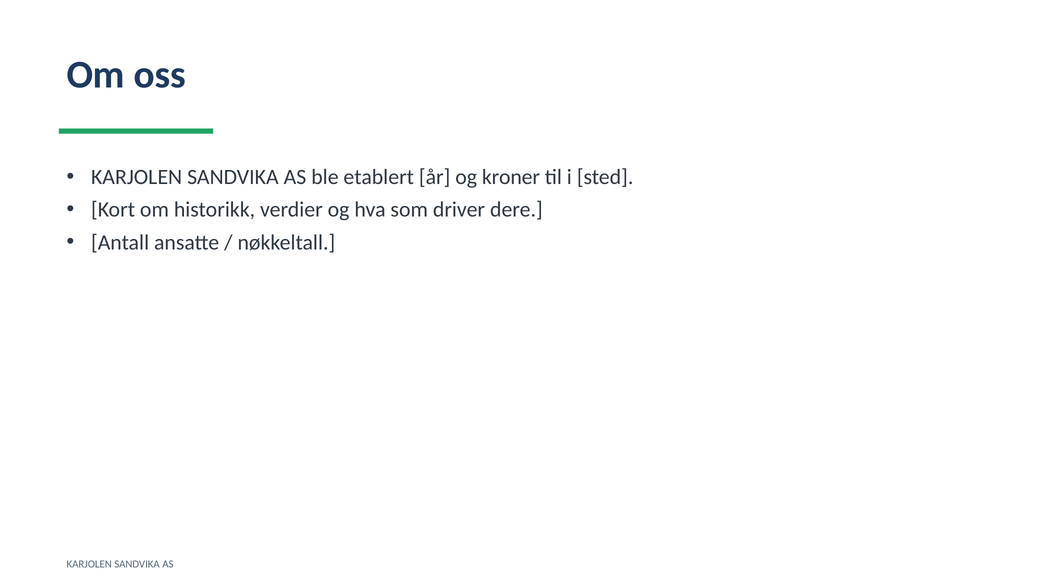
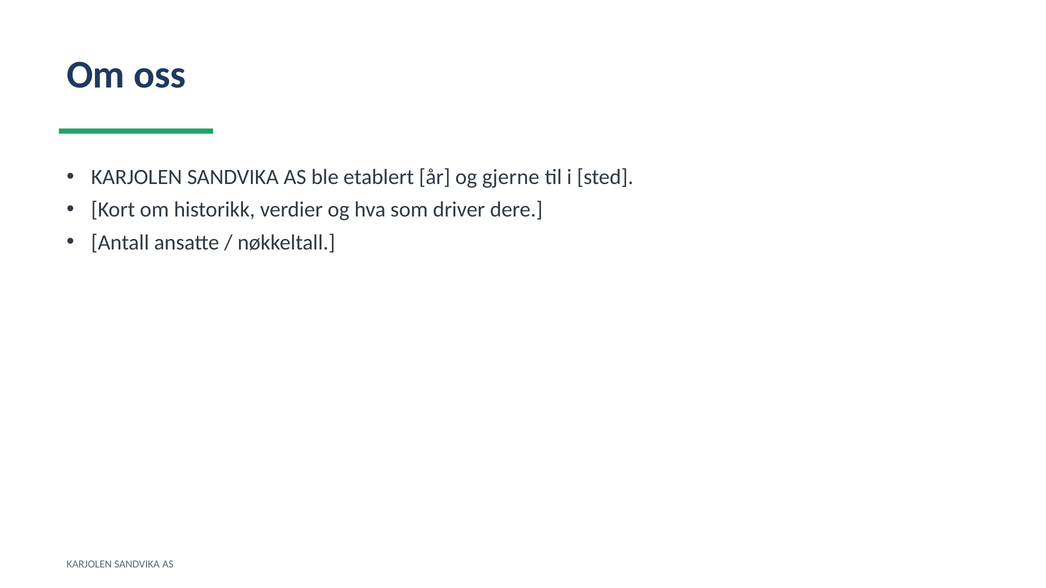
kroner: kroner -> gjerne
